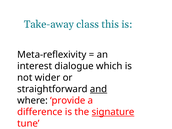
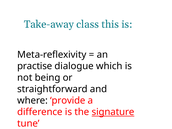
interest: interest -> practise
wider: wider -> being
and underline: present -> none
